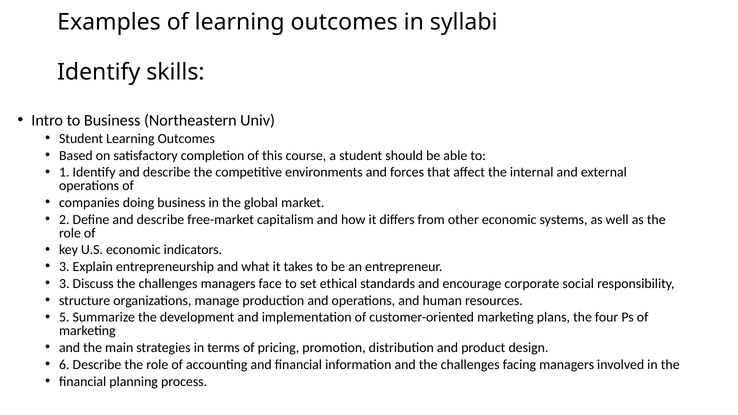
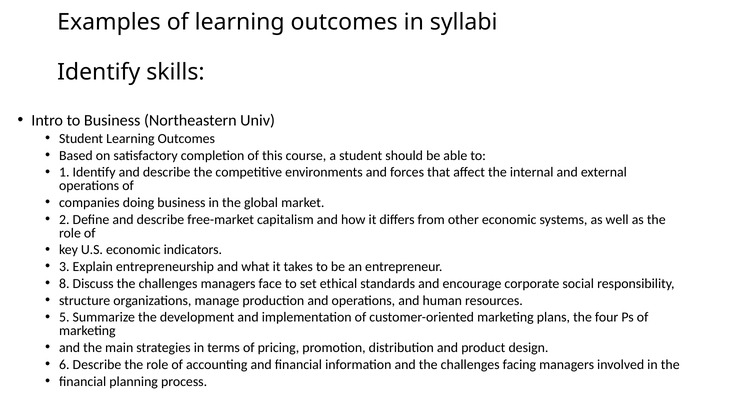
3 at (64, 284): 3 -> 8
